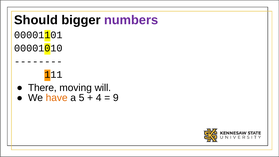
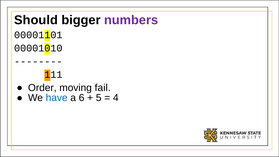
There: There -> Order
will: will -> fail
have colour: orange -> blue
5: 5 -> 6
4: 4 -> 5
9: 9 -> 4
